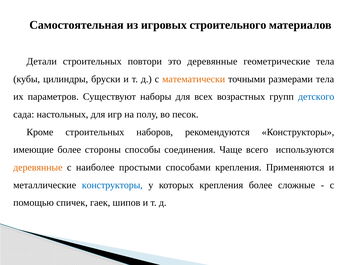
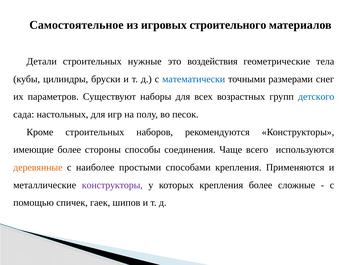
Самостоятельная: Самостоятельная -> Самостоятельное
повтори: повтори -> нужные
это деревянные: деревянные -> воздействия
математически colour: orange -> blue
размерами тела: тела -> снег
конструкторы at (112, 185) colour: blue -> purple
